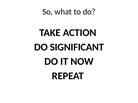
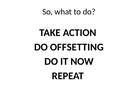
SIGNIFICANT: SIGNIFICANT -> OFFSETTING
